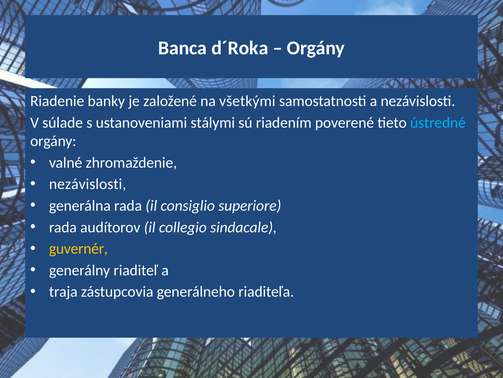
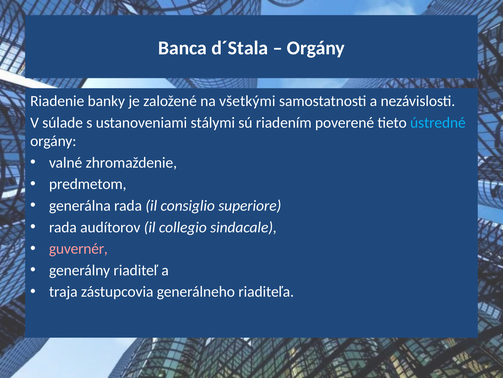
d´Roka: d´Roka -> d´Stala
nezávislosti at (88, 184): nezávislosti -> predmetom
guvernér colour: yellow -> pink
